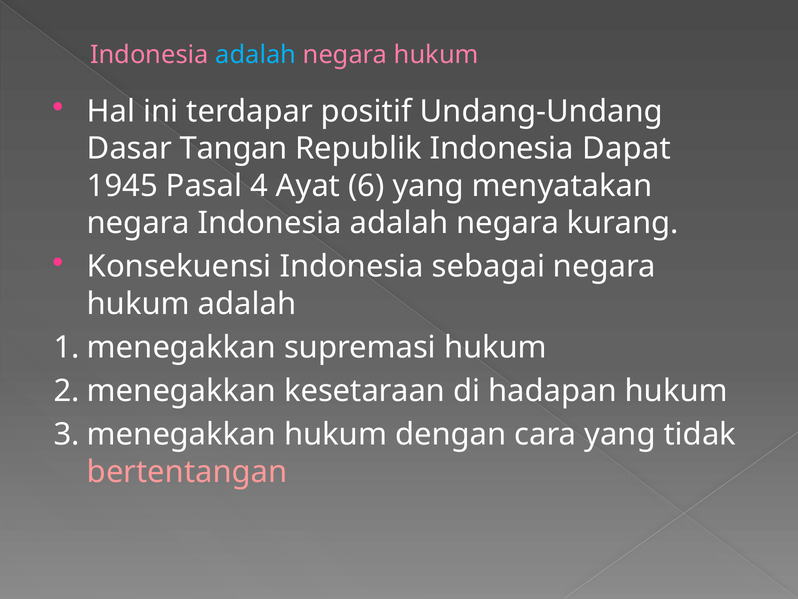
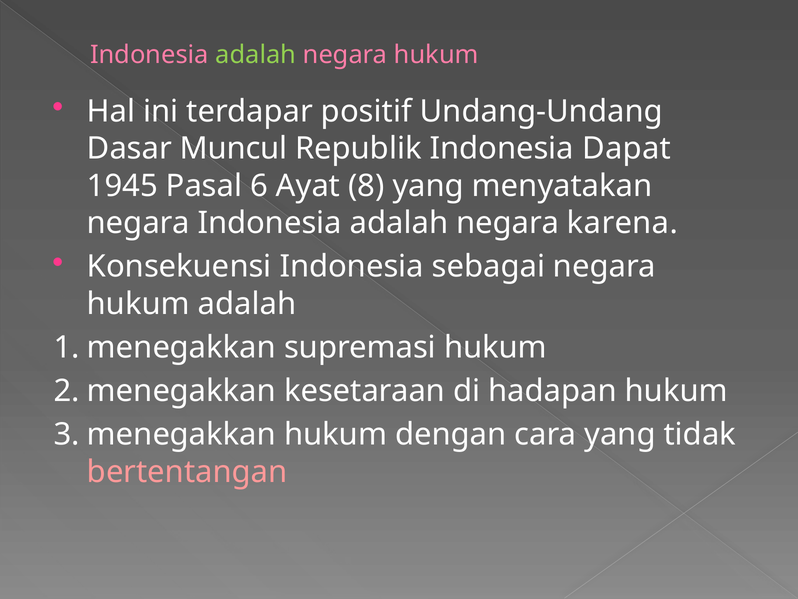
adalah at (256, 55) colour: light blue -> light green
Tangan: Tangan -> Muncul
4: 4 -> 6
6: 6 -> 8
kurang: kurang -> karena
